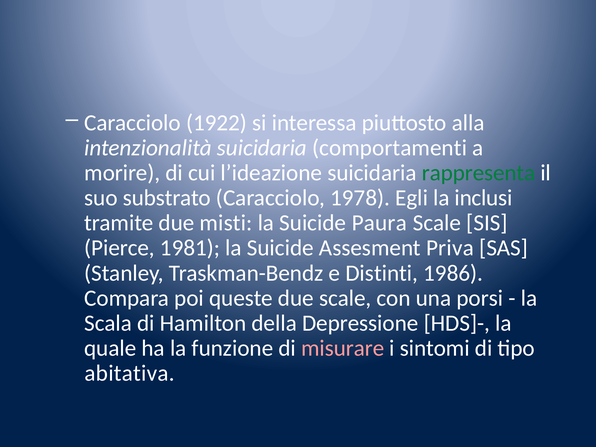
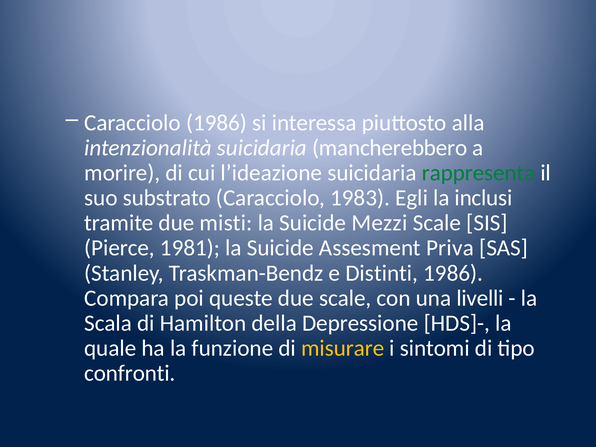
Caracciolo 1922: 1922 -> 1986
comportamenti: comportamenti -> mancherebbero
1978: 1978 -> 1983
Paura: Paura -> Mezzi
porsi: porsi -> livelli
misurare colour: pink -> yellow
abitativa: abitativa -> confronti
